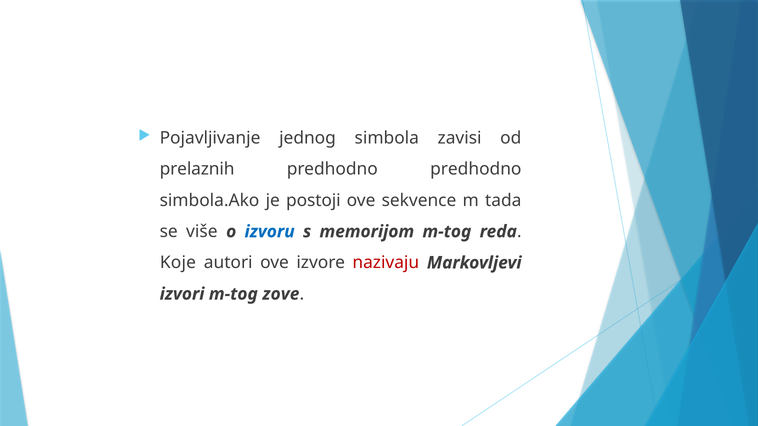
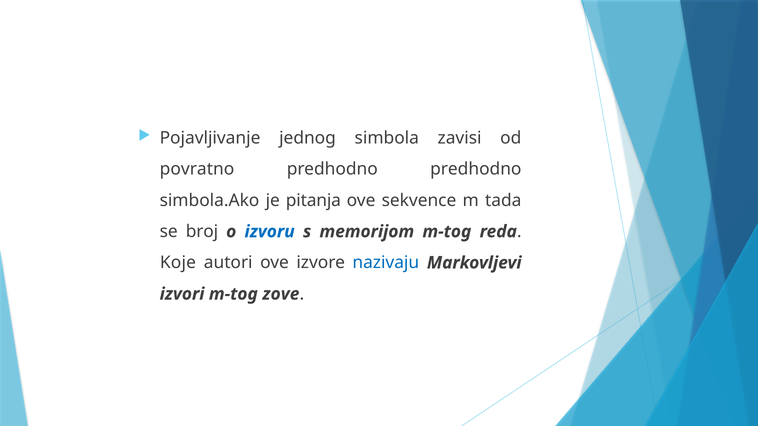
prelaznih: prelaznih -> povratno
postoji: postoji -> pitanja
više: više -> broj
nazivaju colour: red -> blue
